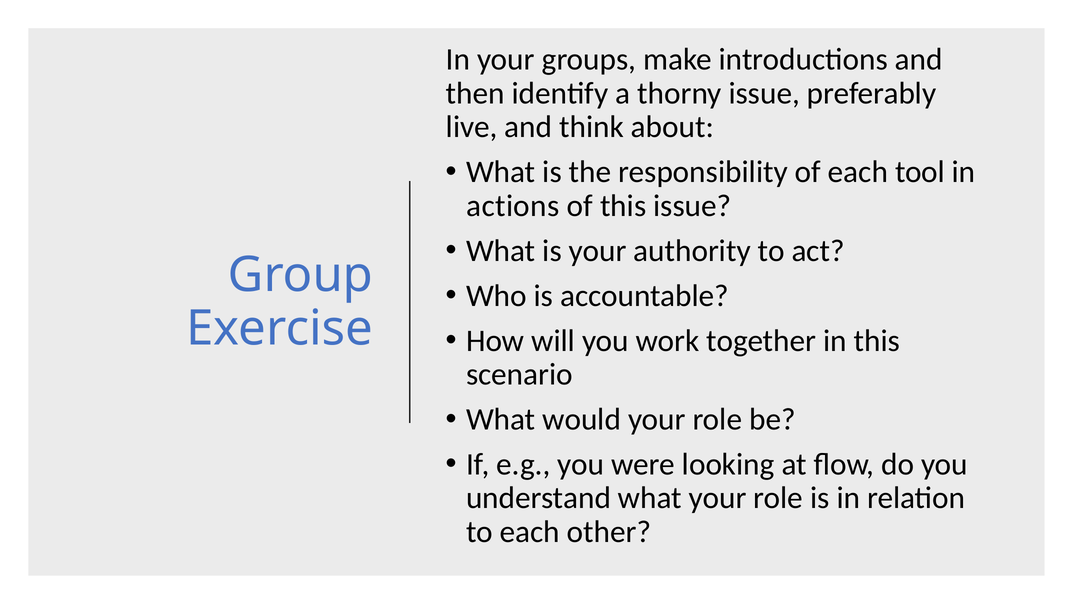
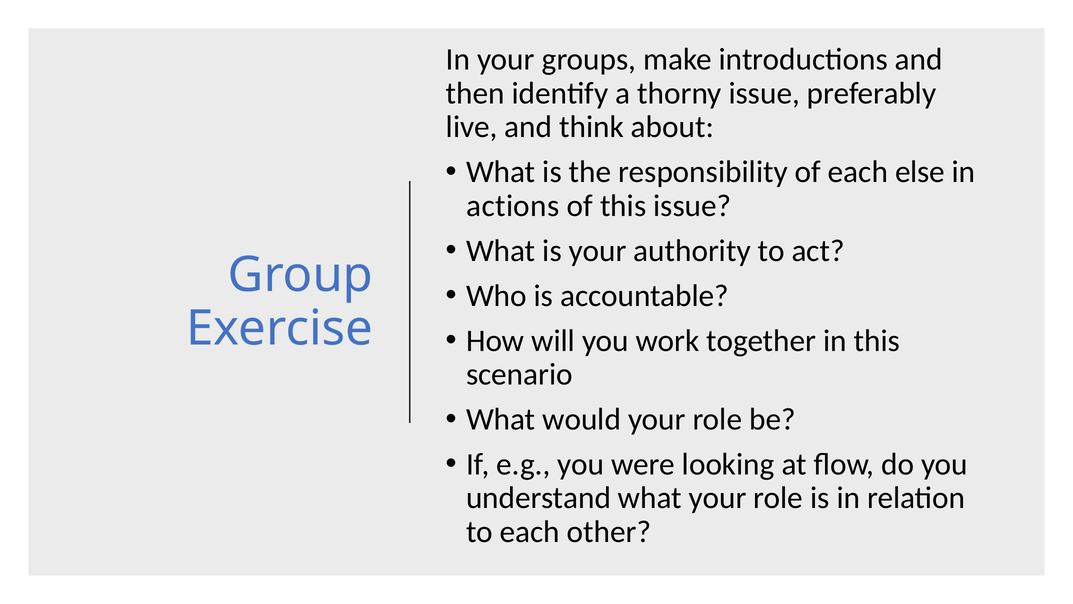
tool: tool -> else
